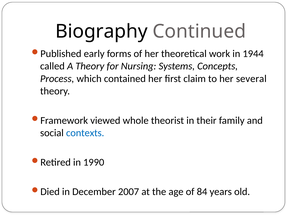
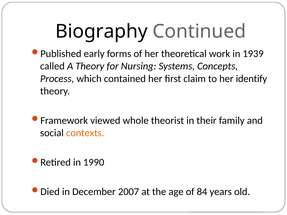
1944: 1944 -> 1939
several: several -> identify
contexts colour: blue -> orange
